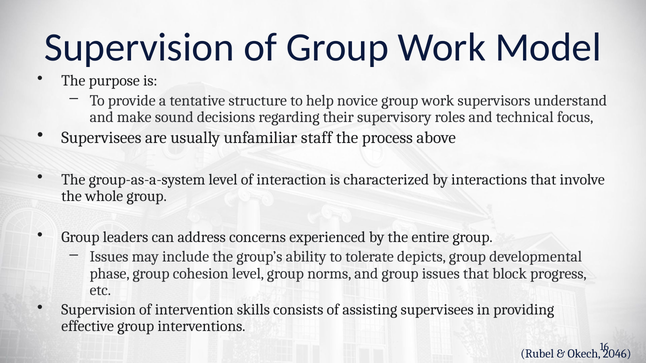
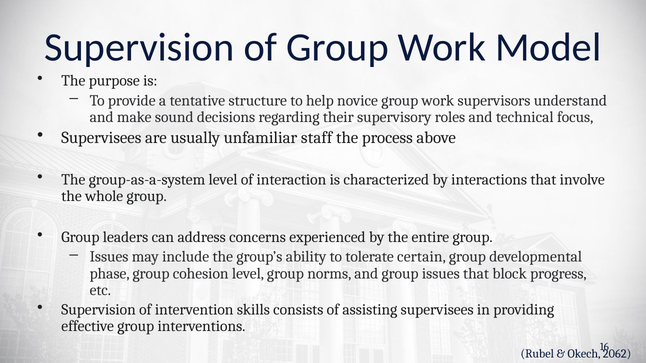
depicts: depicts -> certain
2046: 2046 -> 2062
